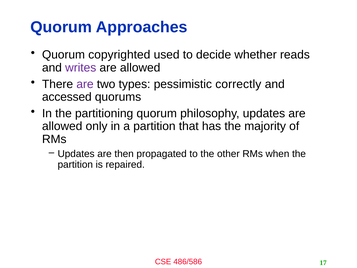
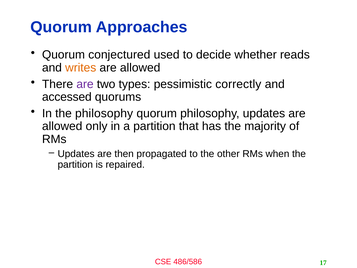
copyrighted: copyrighted -> conjectured
writes colour: purple -> orange
the partitioning: partitioning -> philosophy
